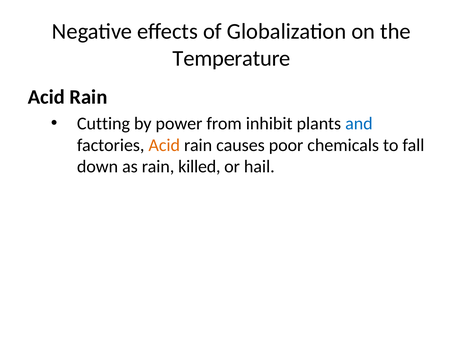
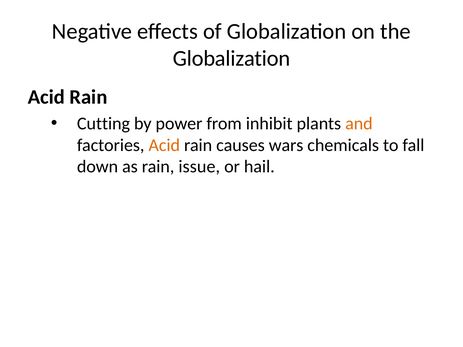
Temperature at (232, 58): Temperature -> Globalization
and colour: blue -> orange
poor: poor -> wars
killed: killed -> issue
